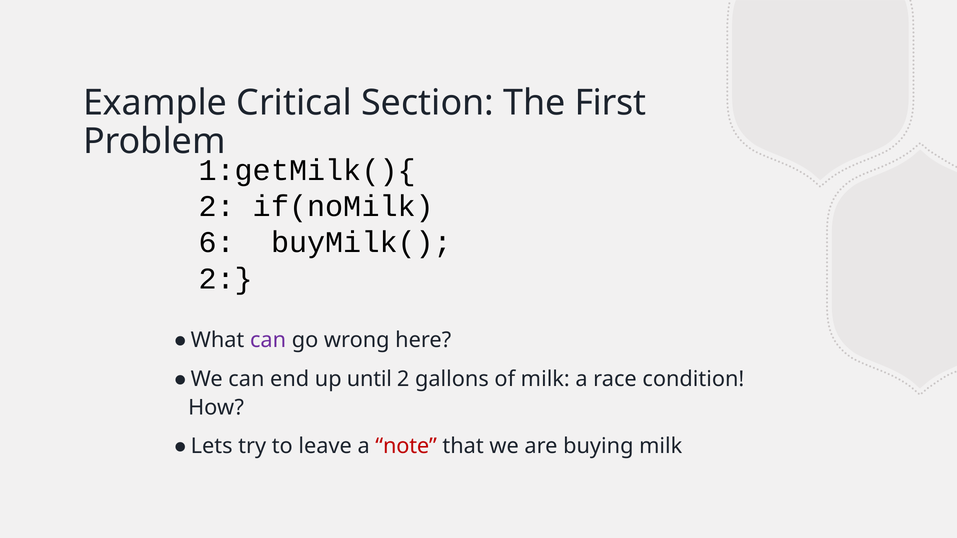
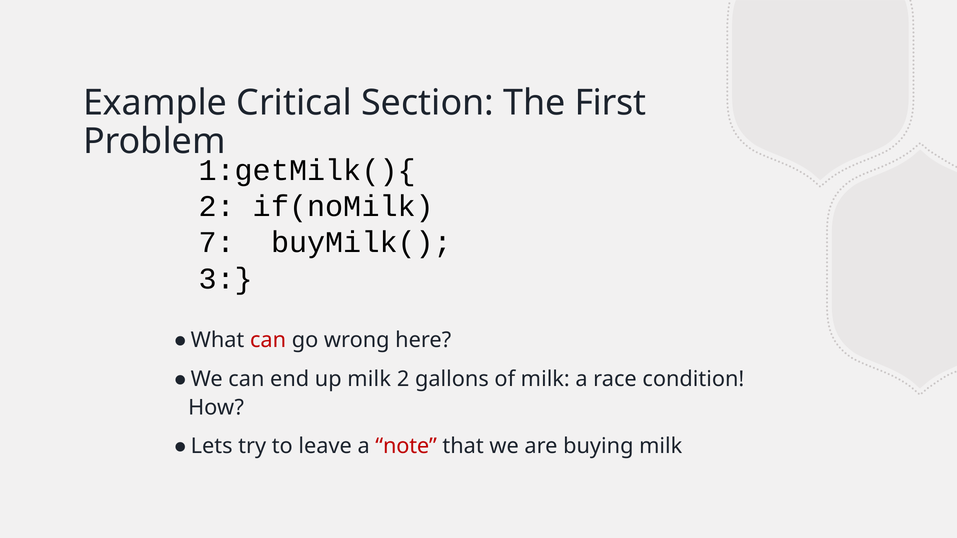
6: 6 -> 7
2 at (226, 279): 2 -> 3
can at (268, 340) colour: purple -> red
up until: until -> milk
